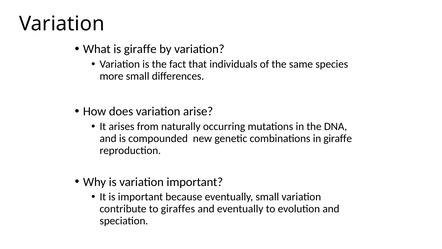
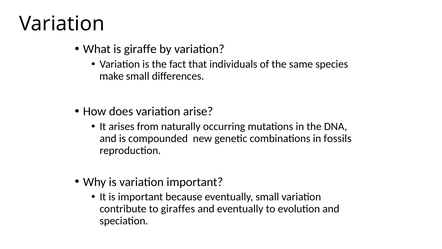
more: more -> make
in giraffe: giraffe -> fossils
